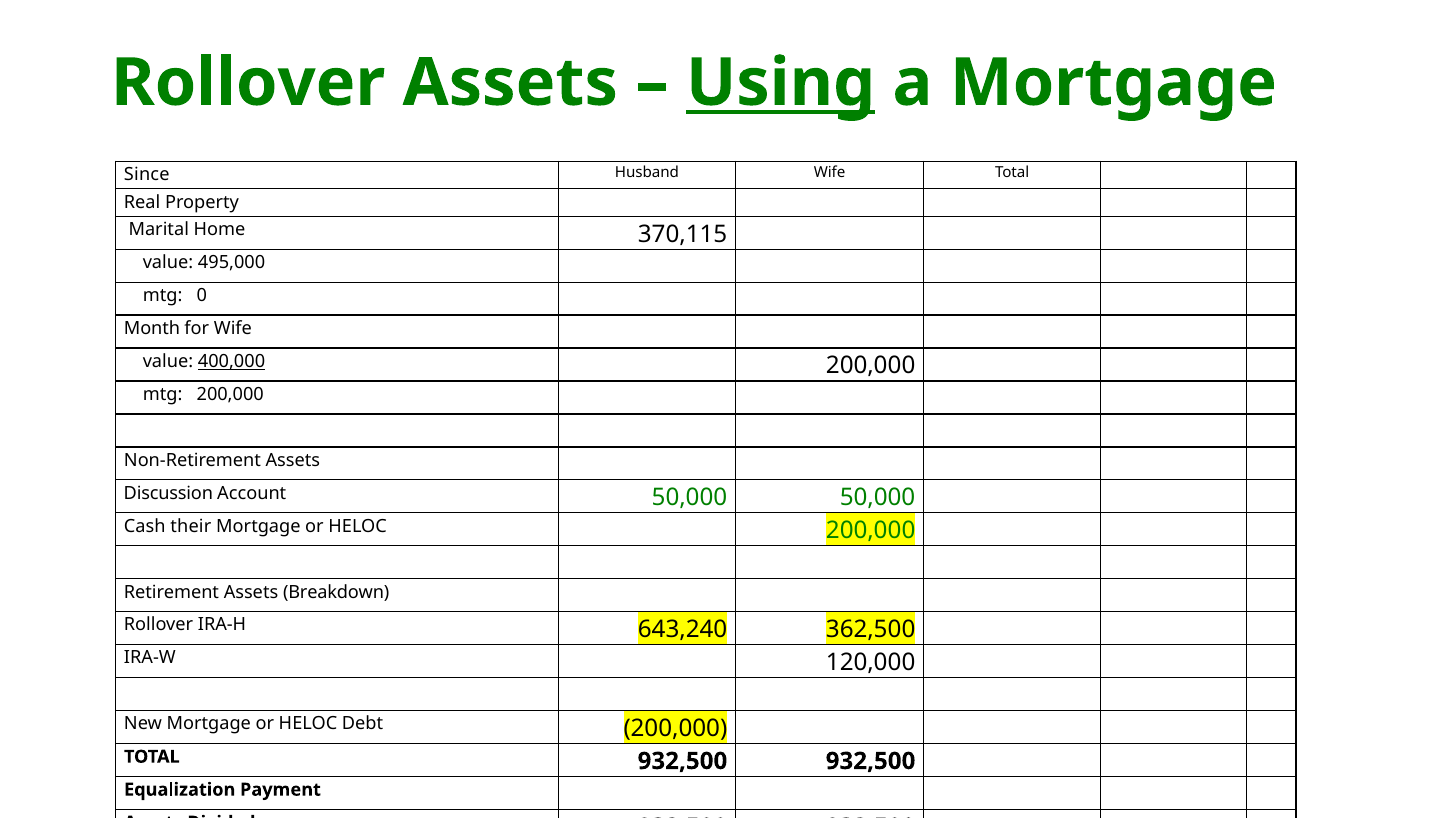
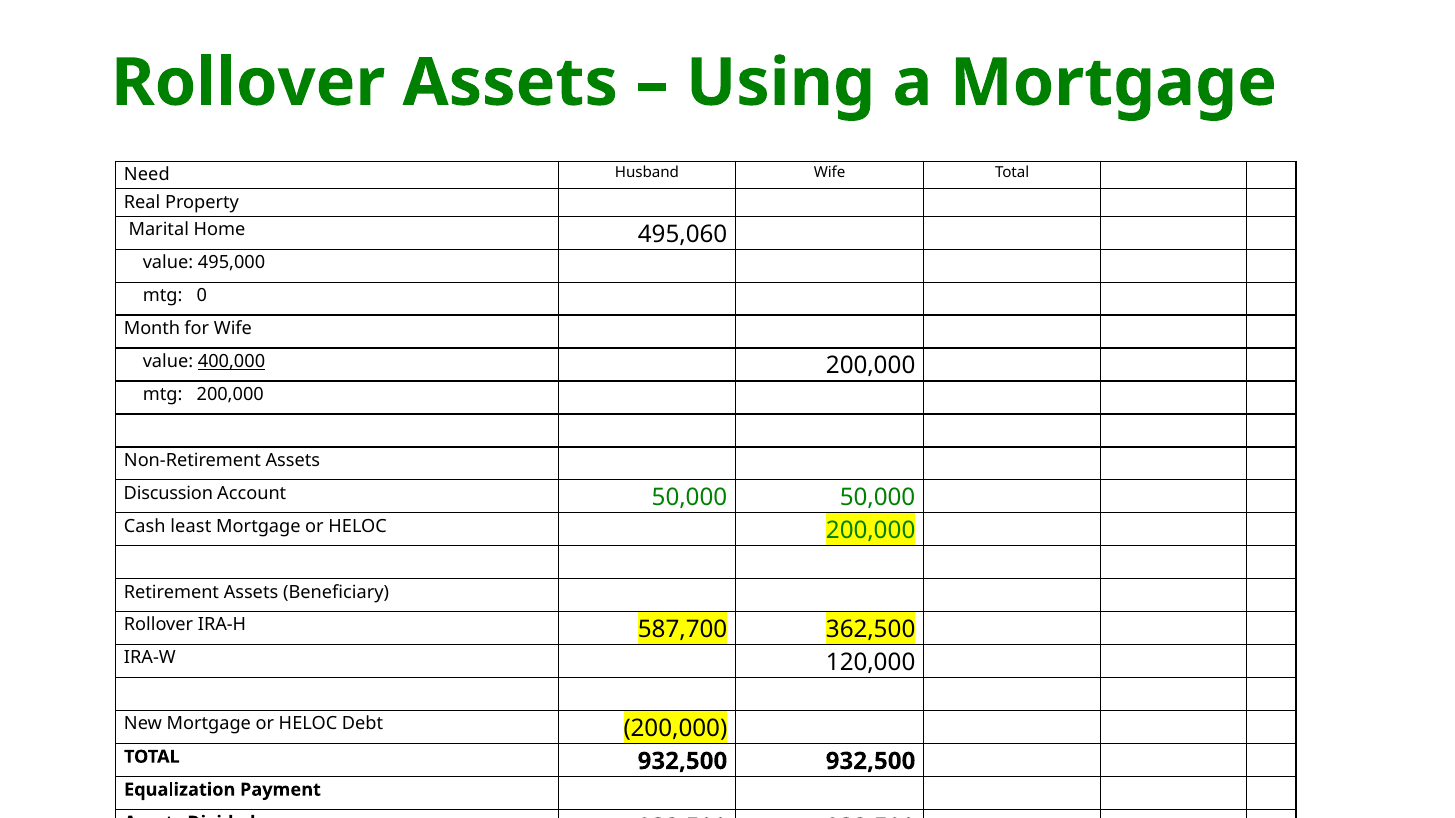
Using underline: present -> none
Since: Since -> Need
370,115: 370,115 -> 495,060
their: their -> least
Breakdown: Breakdown -> Beneficiary
643,240: 643,240 -> 587,700
